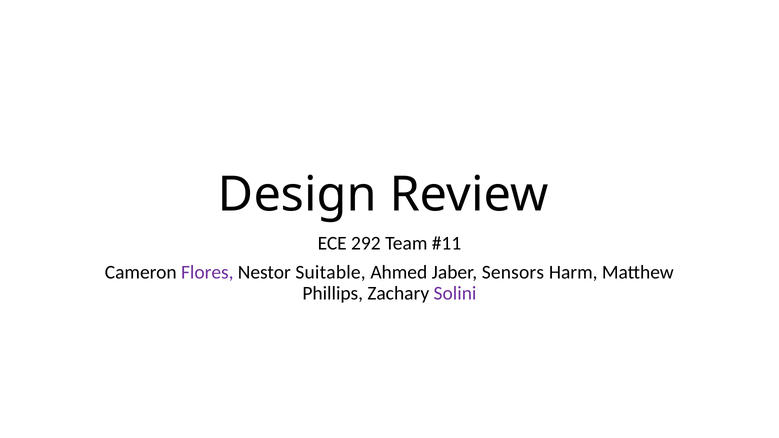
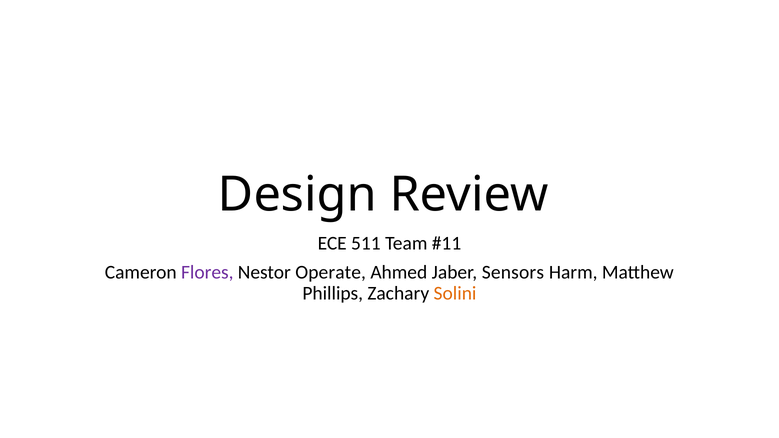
292: 292 -> 511
Suitable: Suitable -> Operate
Solini colour: purple -> orange
